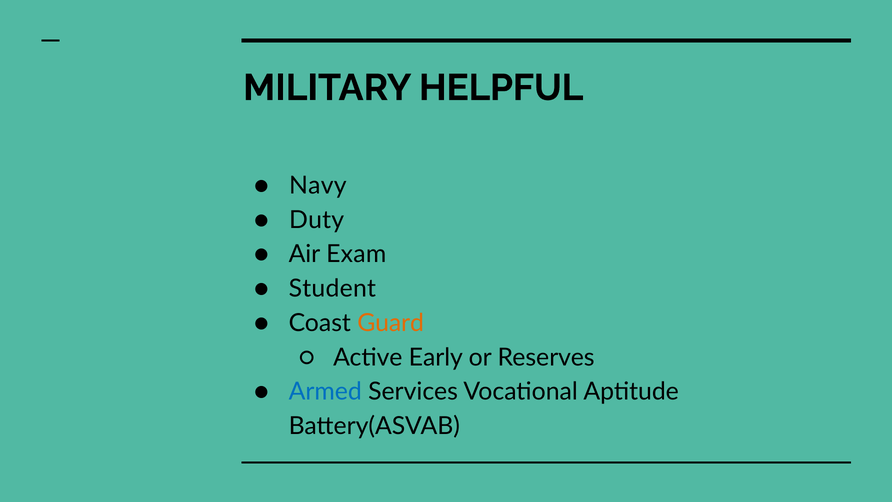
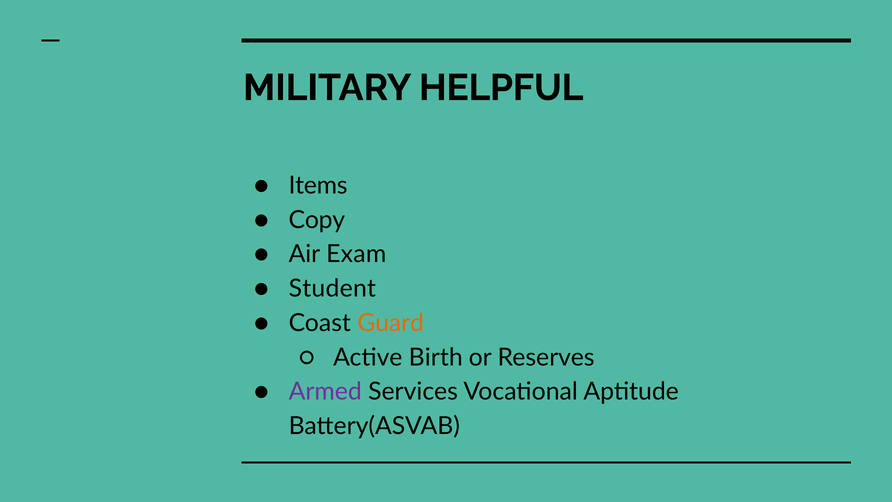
Navy: Navy -> Items
Duty: Duty -> Copy
Early: Early -> Birth
Armed colour: blue -> purple
